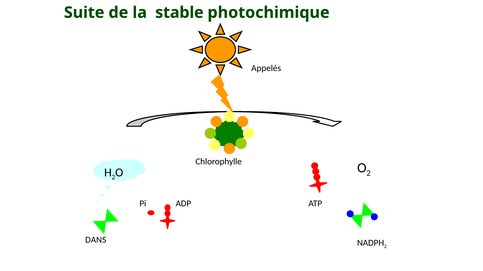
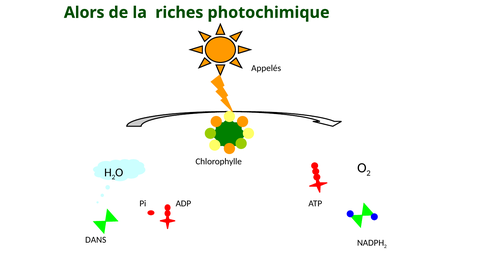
Suite: Suite -> Alors
stable: stable -> riches
